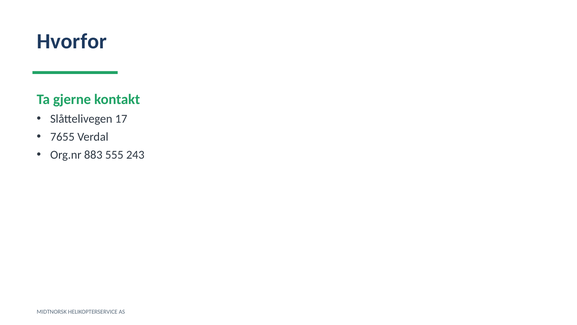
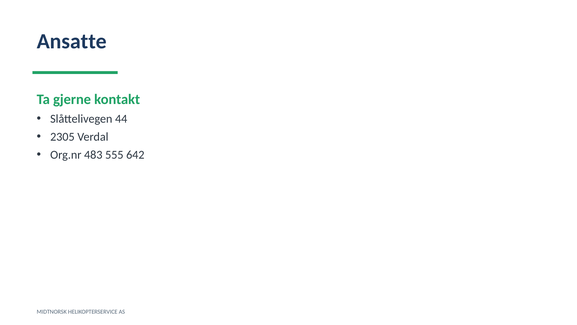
Hvorfor: Hvorfor -> Ansatte
17: 17 -> 44
7655: 7655 -> 2305
883: 883 -> 483
243: 243 -> 642
